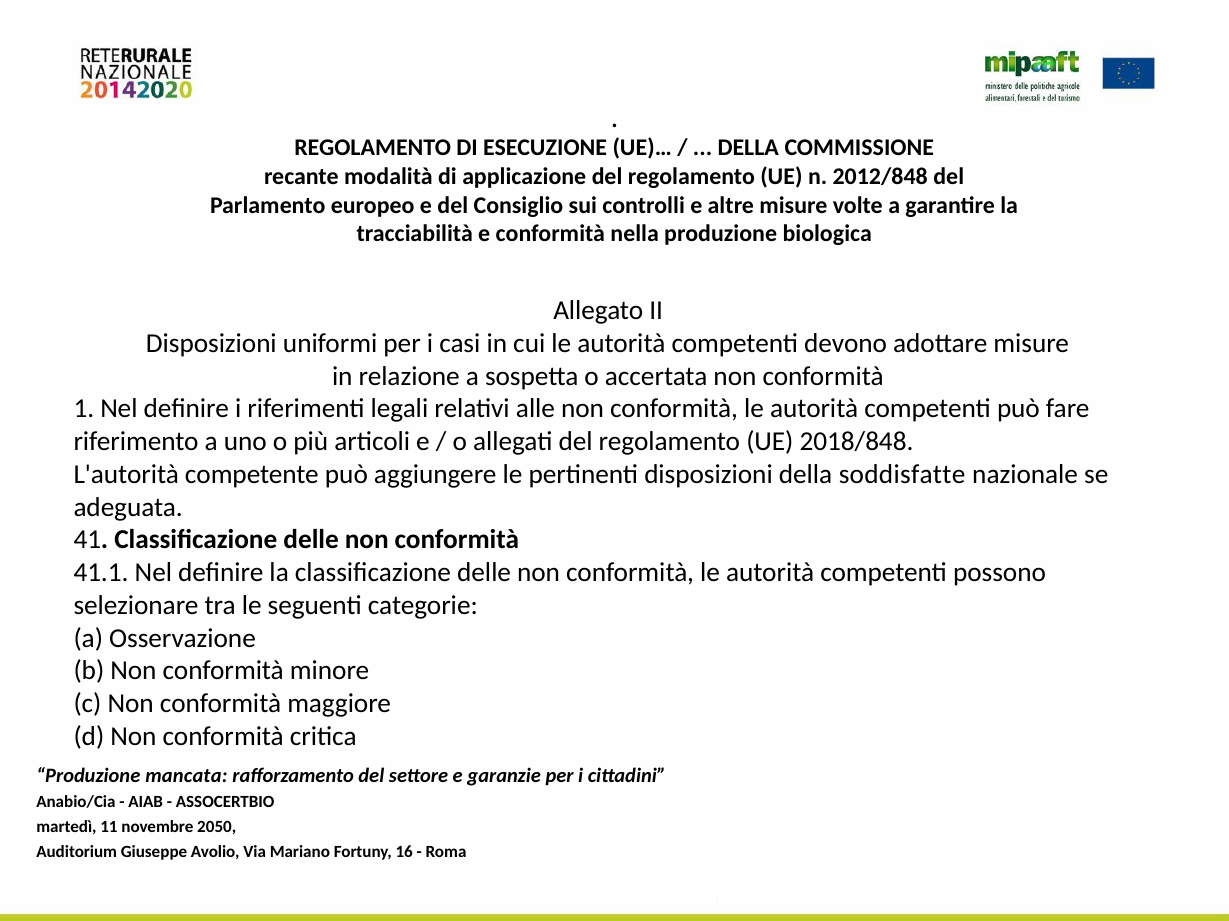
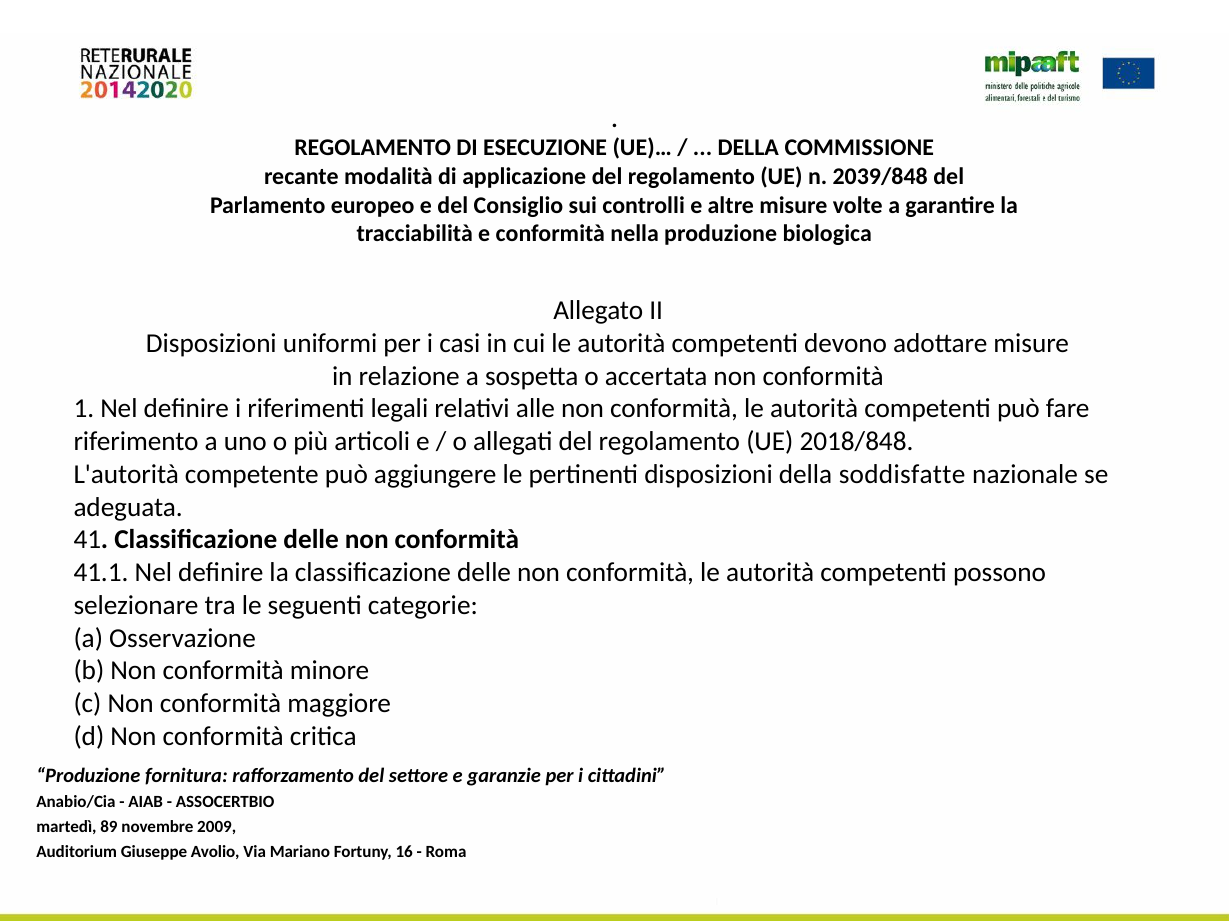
2012/848: 2012/848 -> 2039/848
mancata: mancata -> fornitura
11: 11 -> 89
2050: 2050 -> 2009
